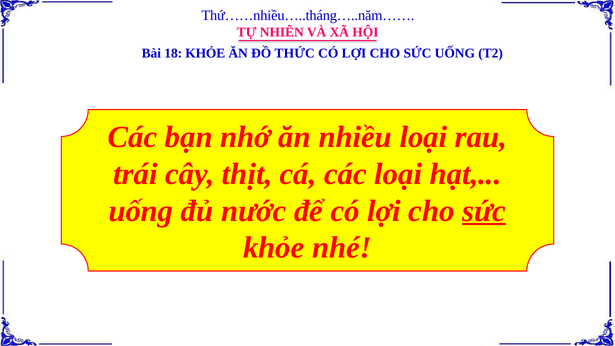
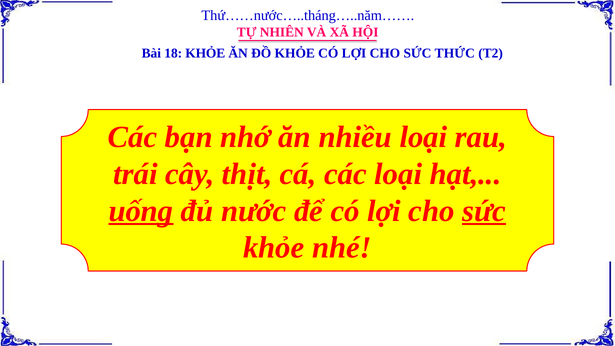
Thứ……nhiều…..tháng…..năm……: Thứ……nhiều…..tháng…..năm…… -> Thứ……nước…..tháng…..năm……
ĐỒ THỨC: THỨC -> KHỎE
SỨC UỐNG: UỐNG -> THỨC
uống at (141, 211) underline: none -> present
